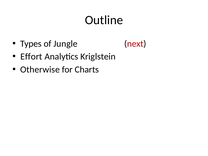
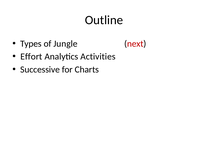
Kriglstein: Kriglstein -> Activities
Otherwise: Otherwise -> Successive
